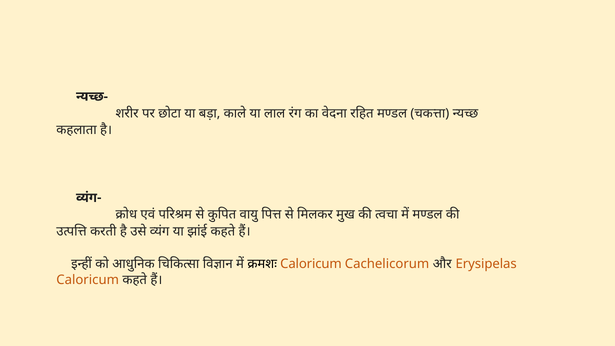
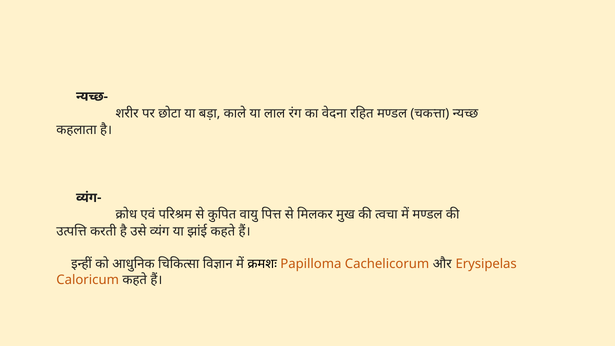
Caloricum at (311, 264): Caloricum -> Papilloma
